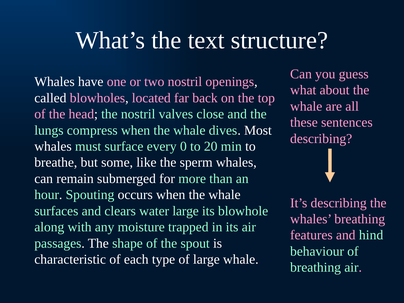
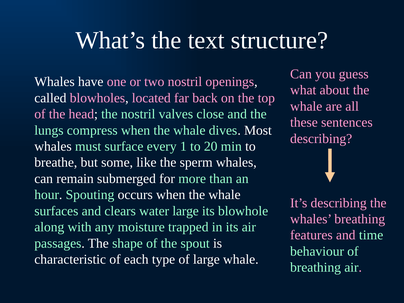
0: 0 -> 1
hind: hind -> time
